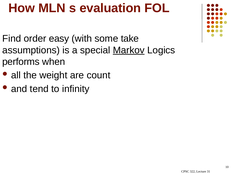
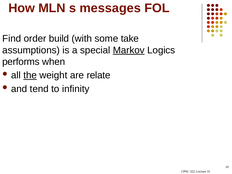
evaluation: evaluation -> messages
easy: easy -> build
the underline: none -> present
count: count -> relate
